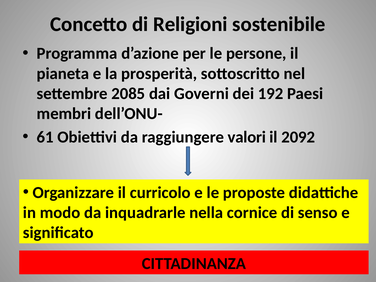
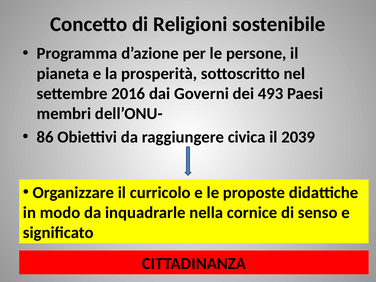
2085: 2085 -> 2016
192: 192 -> 493
61: 61 -> 86
valori: valori -> civica
2092: 2092 -> 2039
